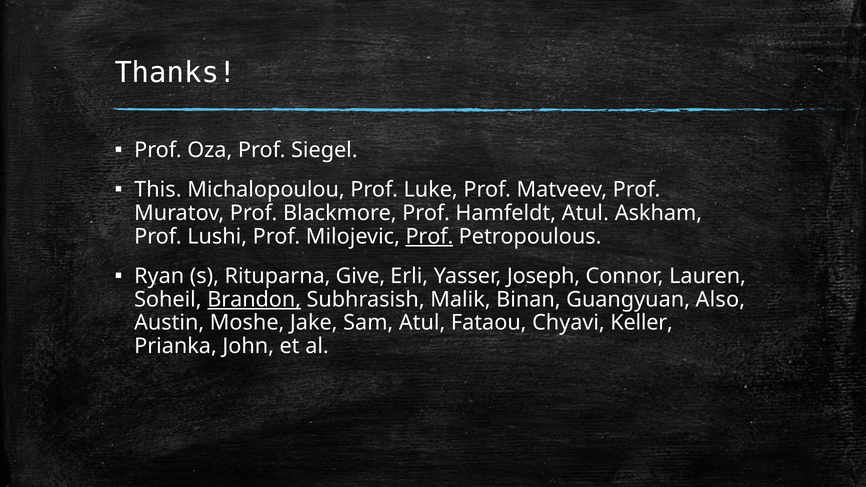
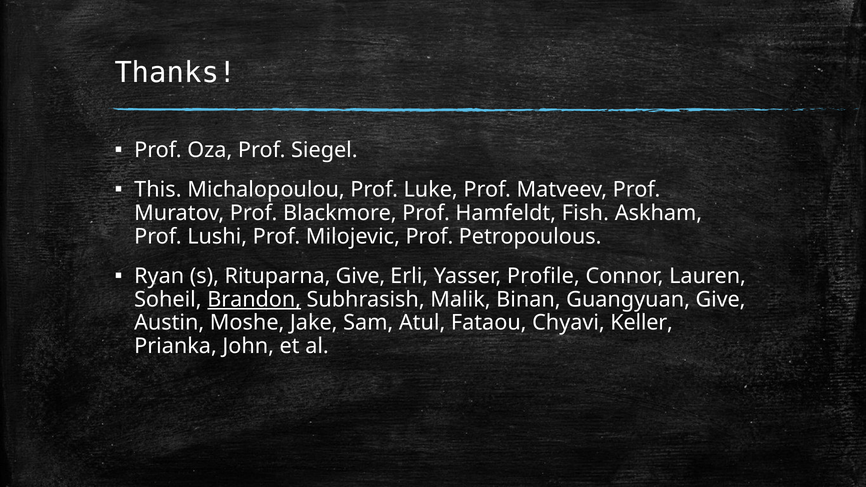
Hamfeldt Atul: Atul -> Fish
Prof at (429, 237) underline: present -> none
Joseph: Joseph -> Profile
Guangyuan Also: Also -> Give
